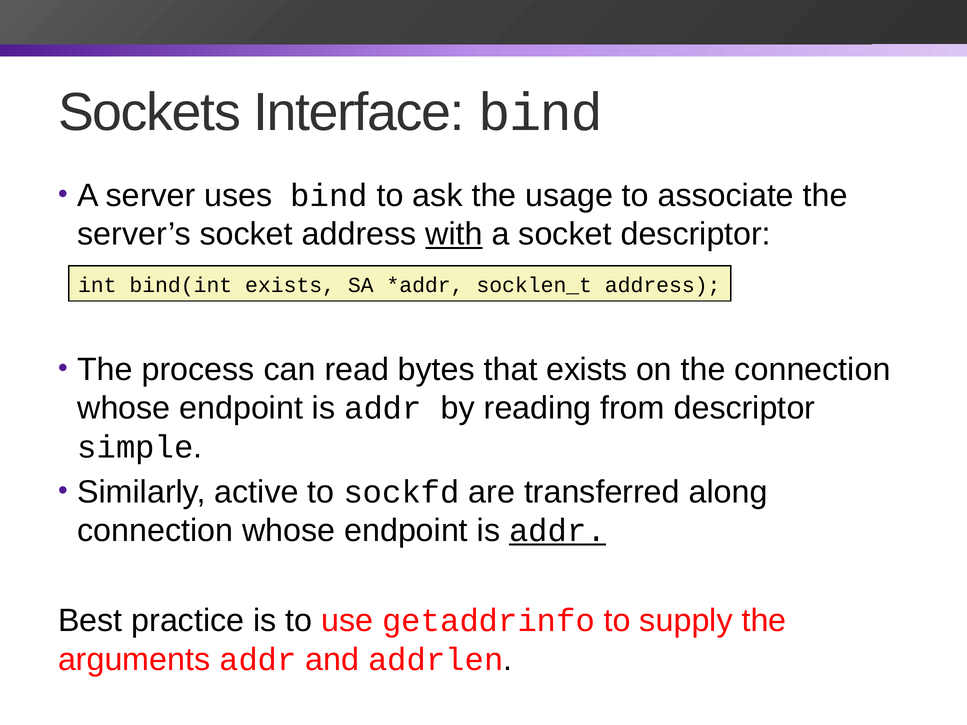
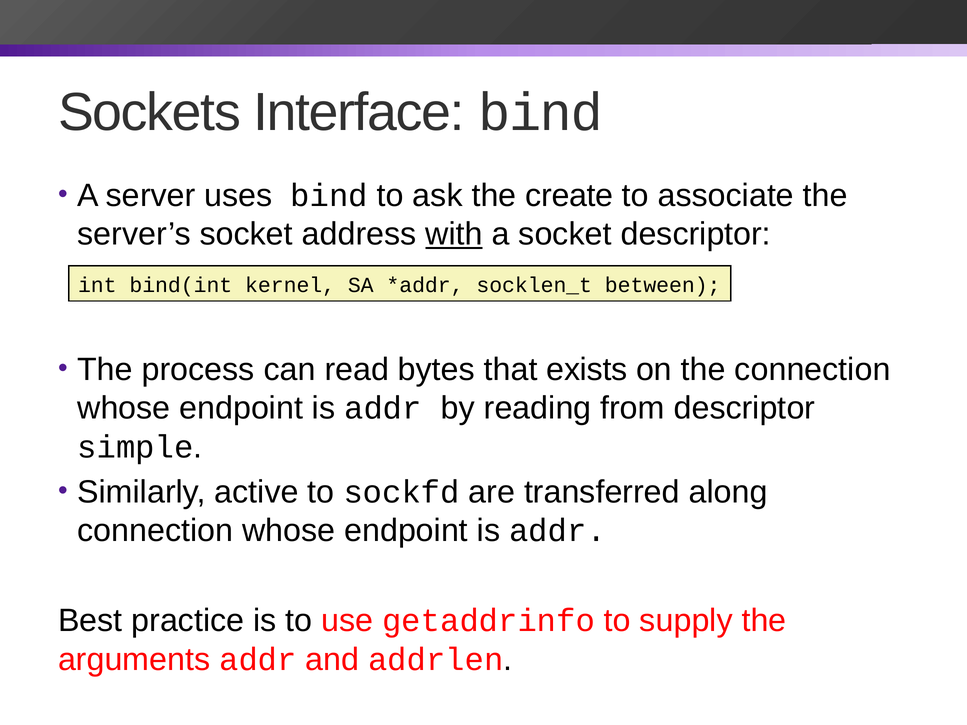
usage: usage -> create
bind(int exists: exists -> kernel
socklen_t address: address -> between
addr at (557, 531) underline: present -> none
